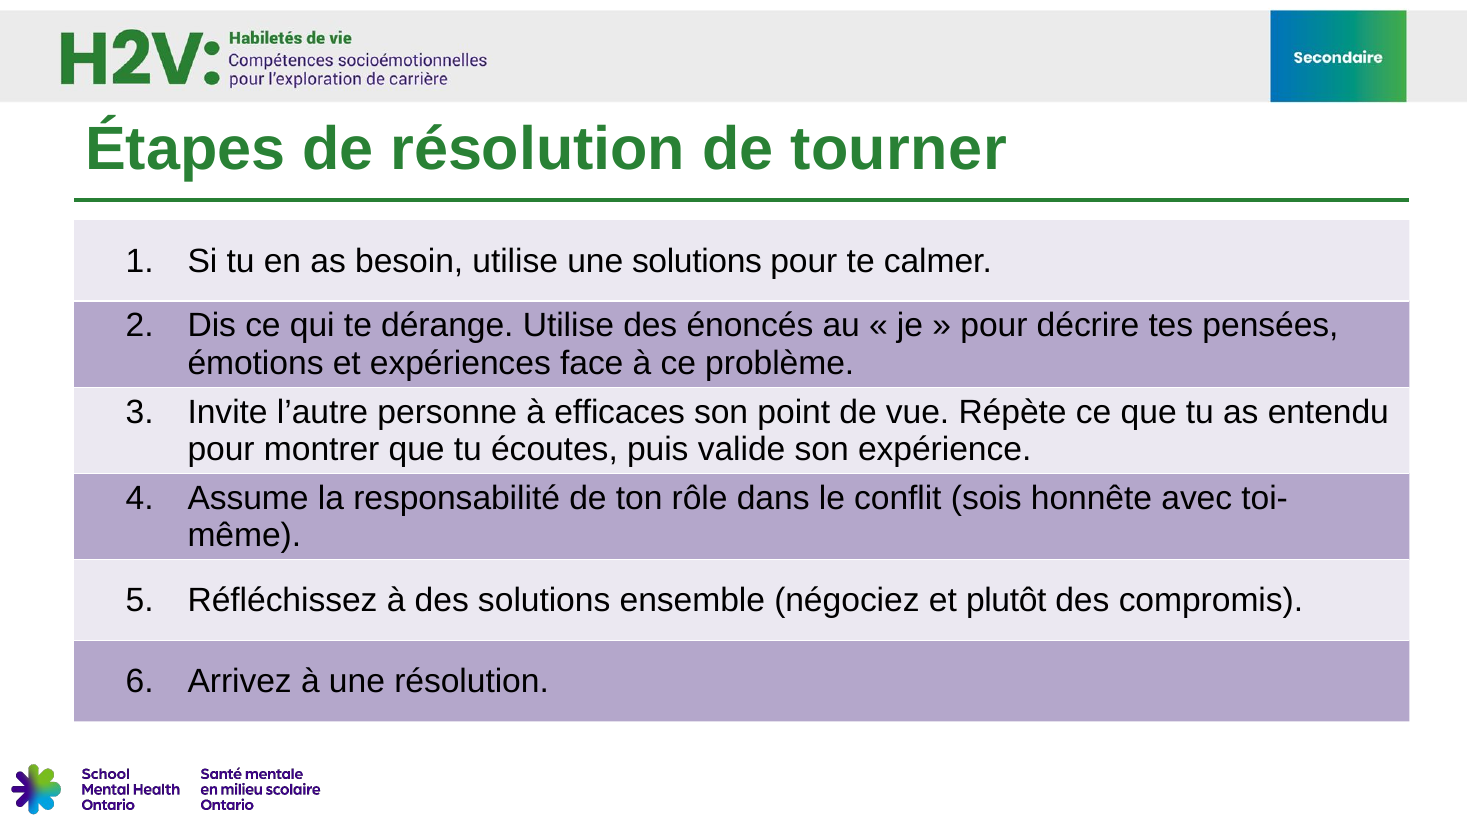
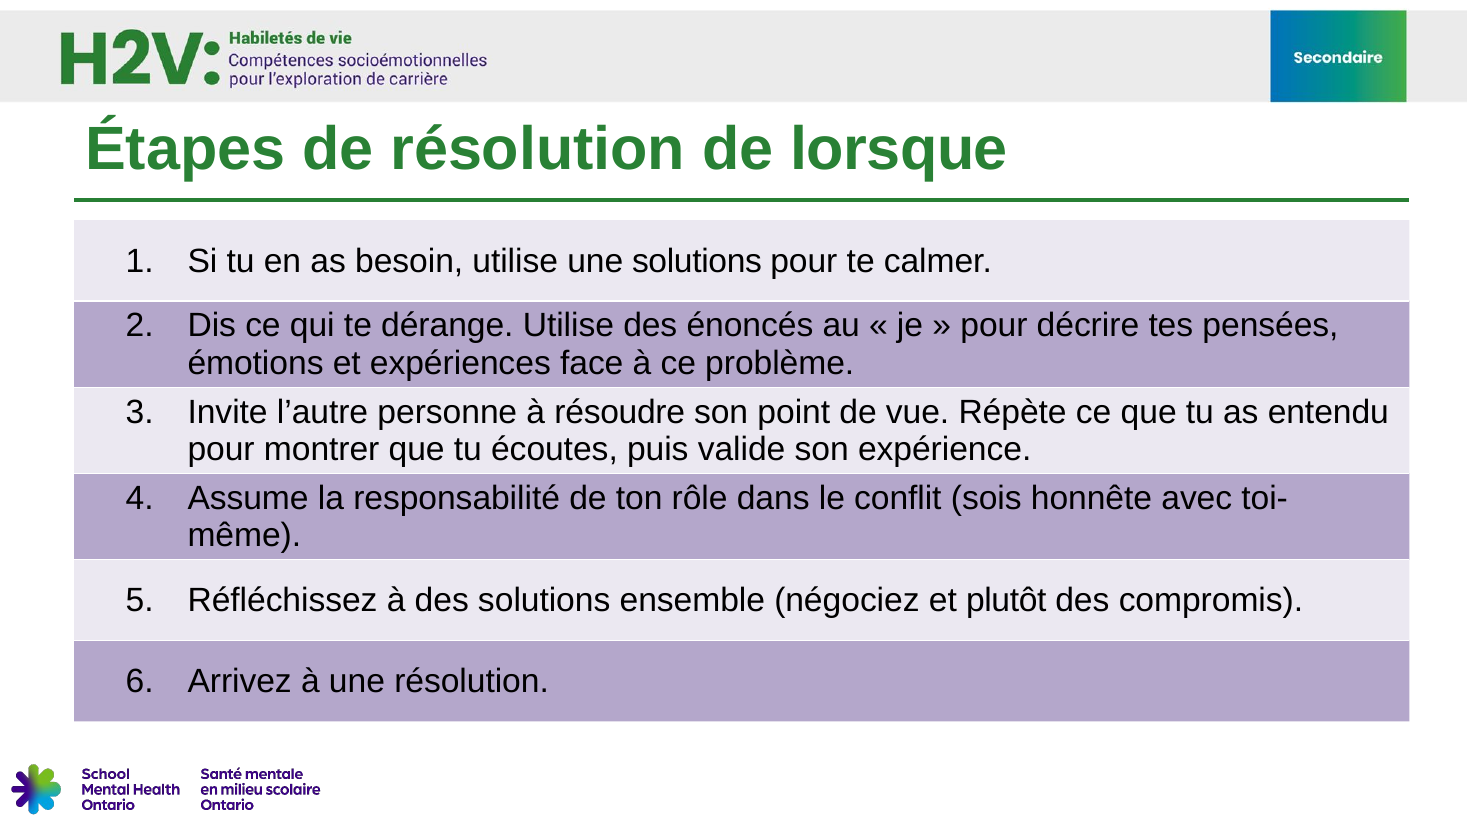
tourner: tourner -> lorsque
efficaces: efficaces -> résoudre
